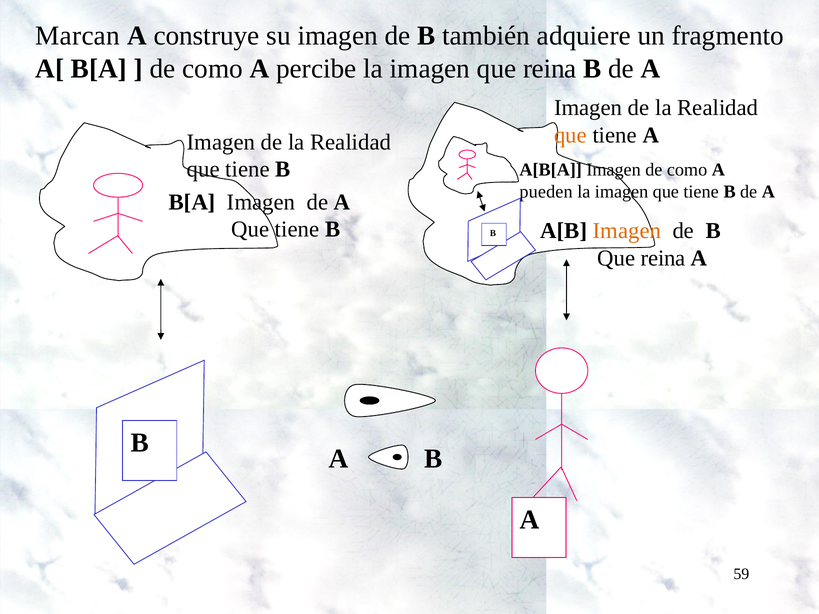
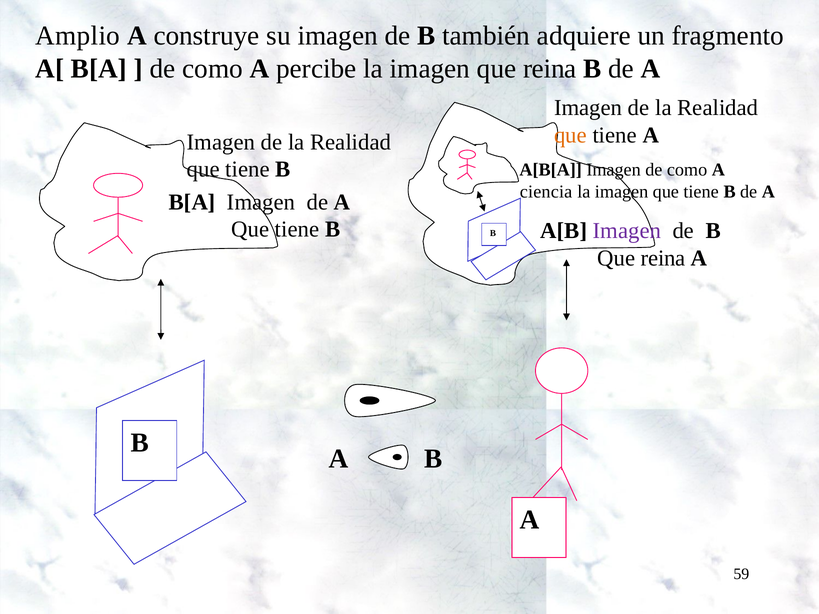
Marcan: Marcan -> Amplio
pueden: pueden -> ciencia
Imagen at (627, 231) colour: orange -> purple
